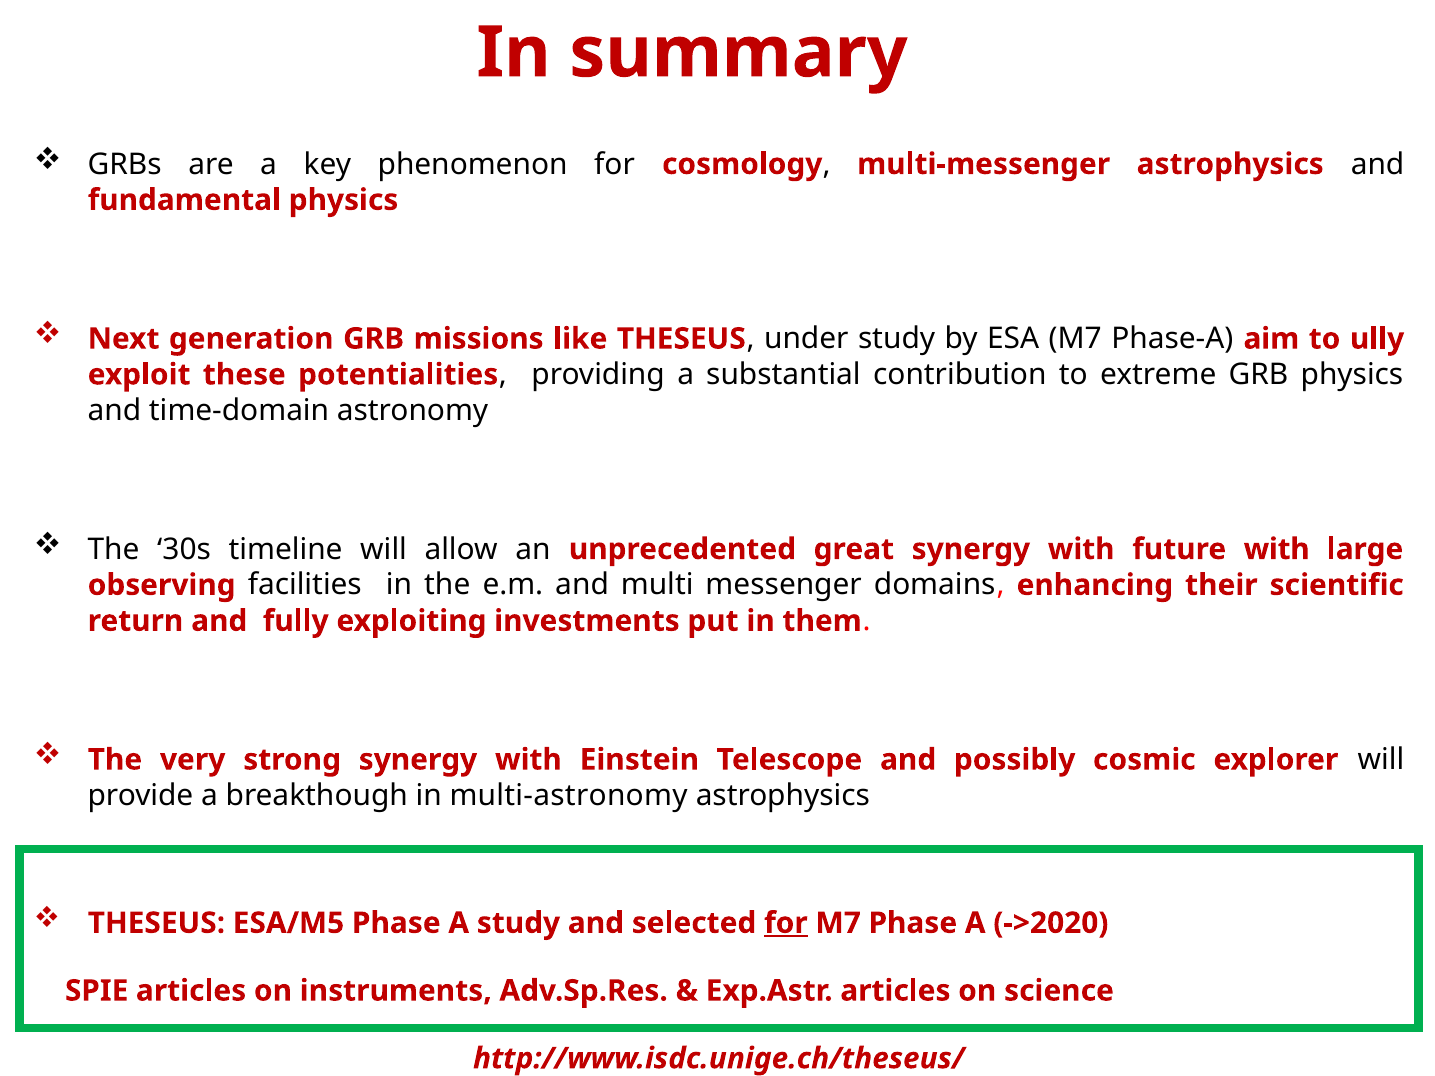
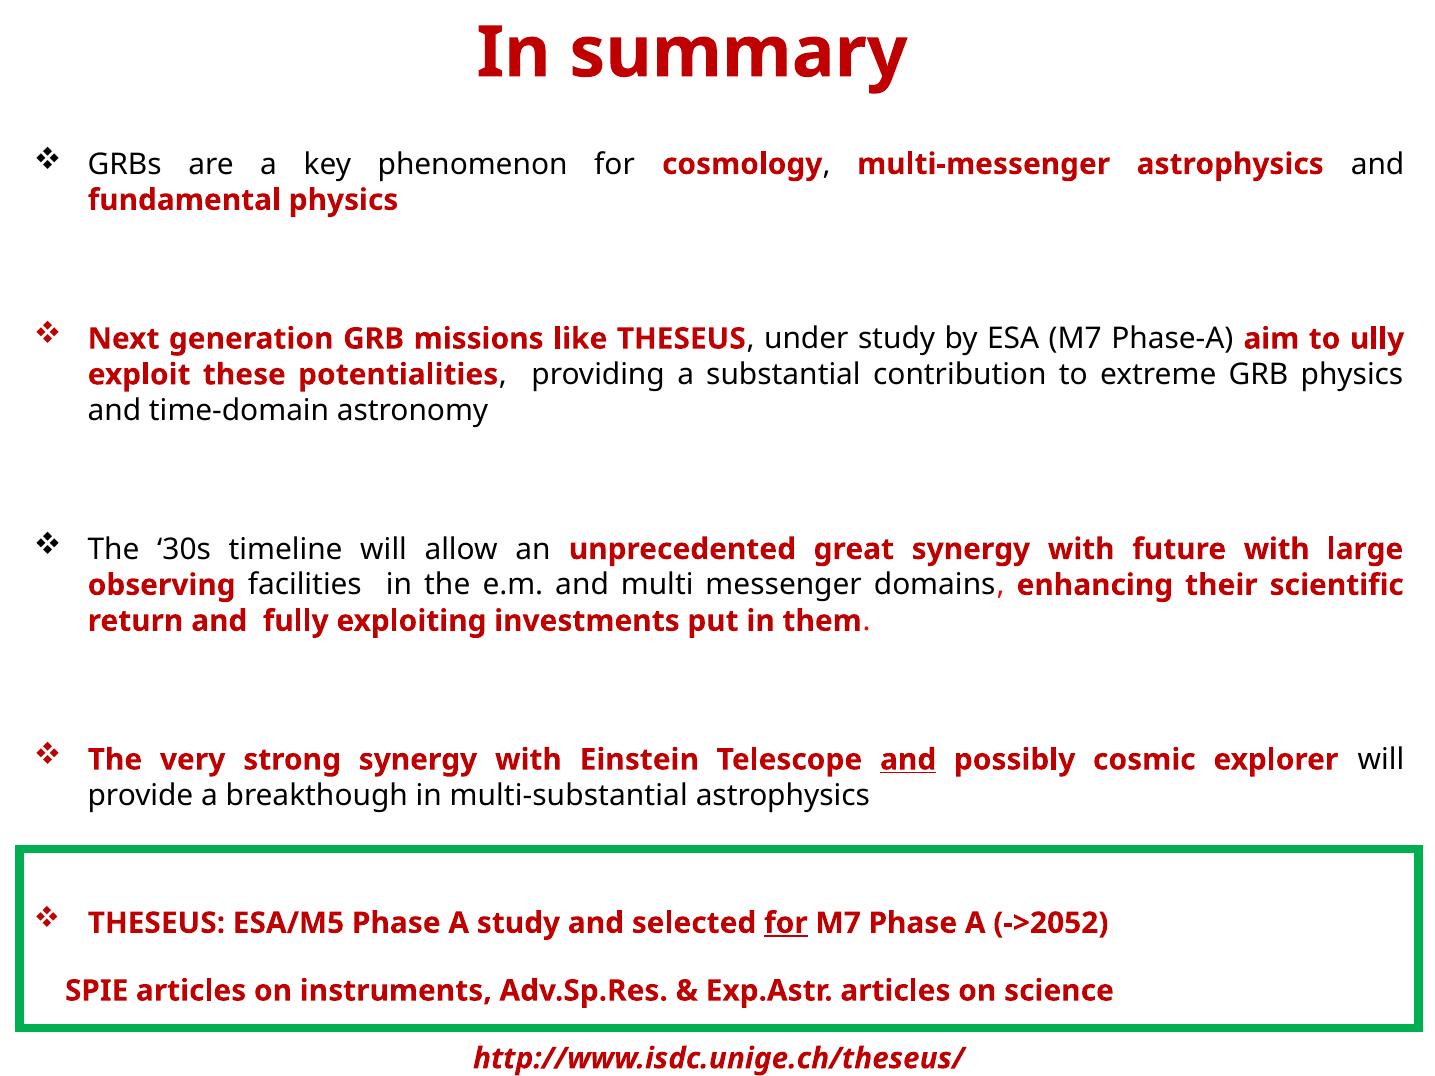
and at (908, 760) underline: none -> present
multi-astronomy: multi-astronomy -> multi-substantial
->2020: ->2020 -> ->2052
